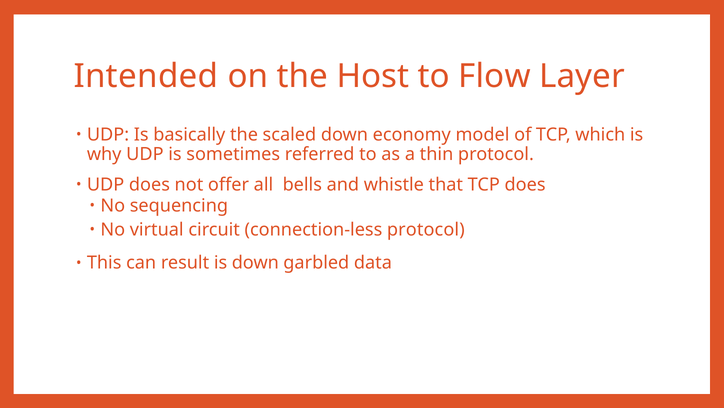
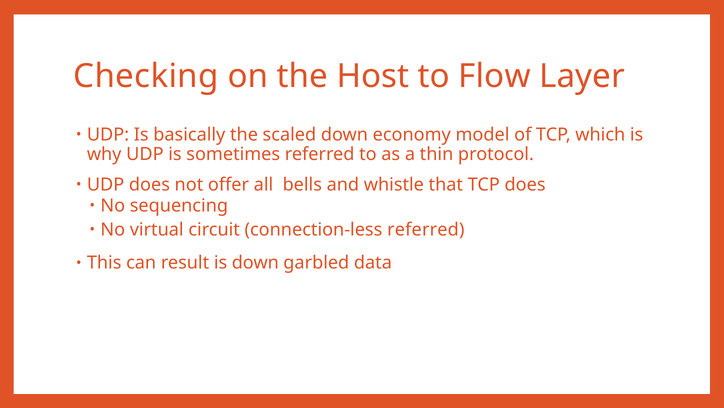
Intended: Intended -> Checking
connection-less protocol: protocol -> referred
